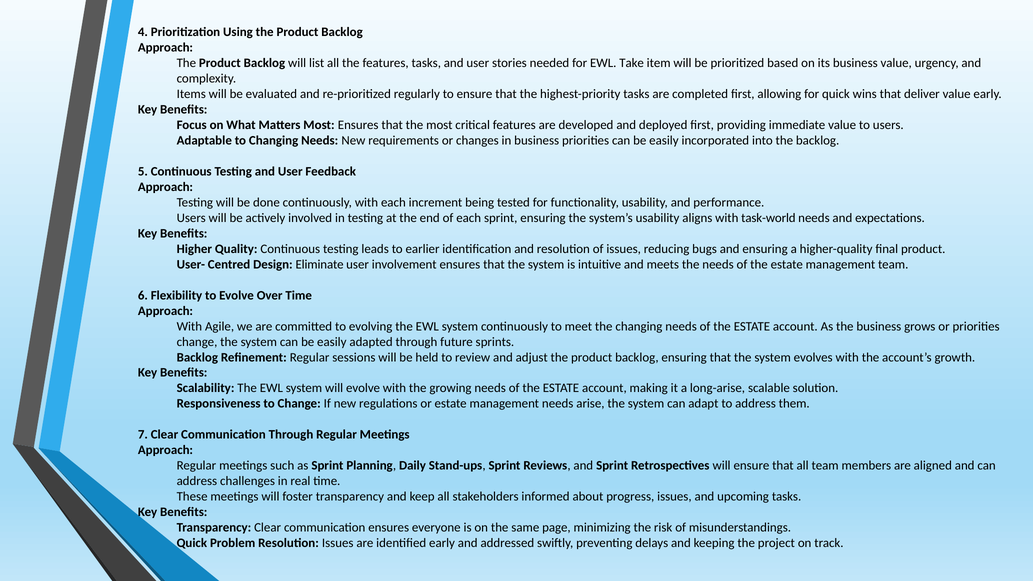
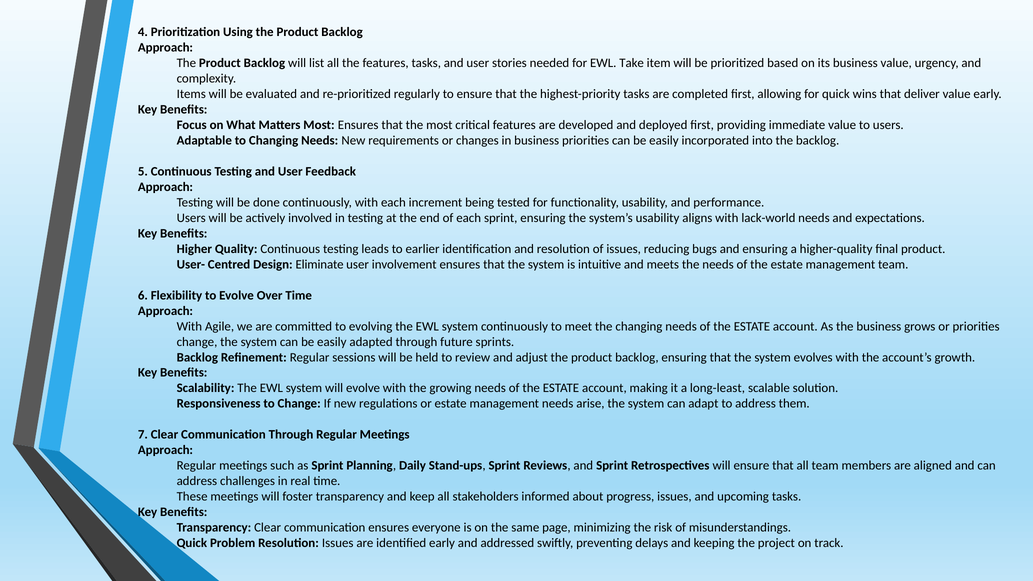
task-world: task-world -> lack-world
long-arise: long-arise -> long-least
